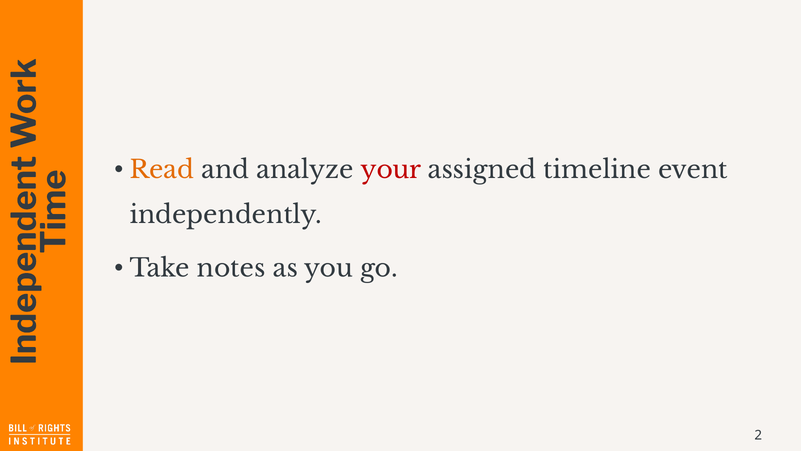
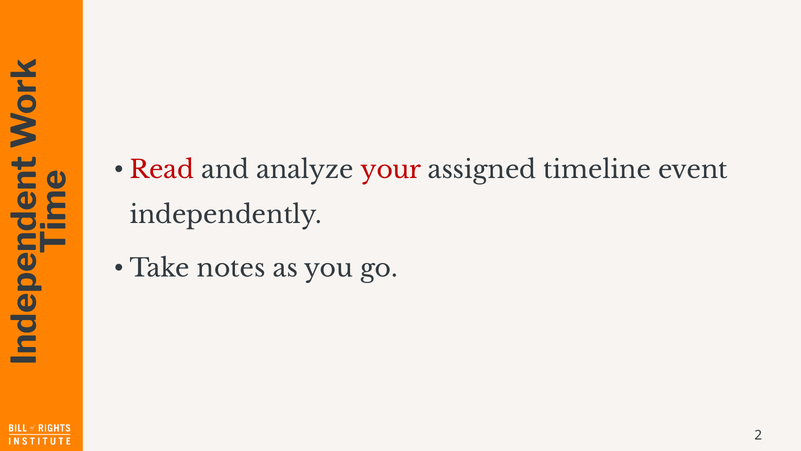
Read colour: orange -> red
